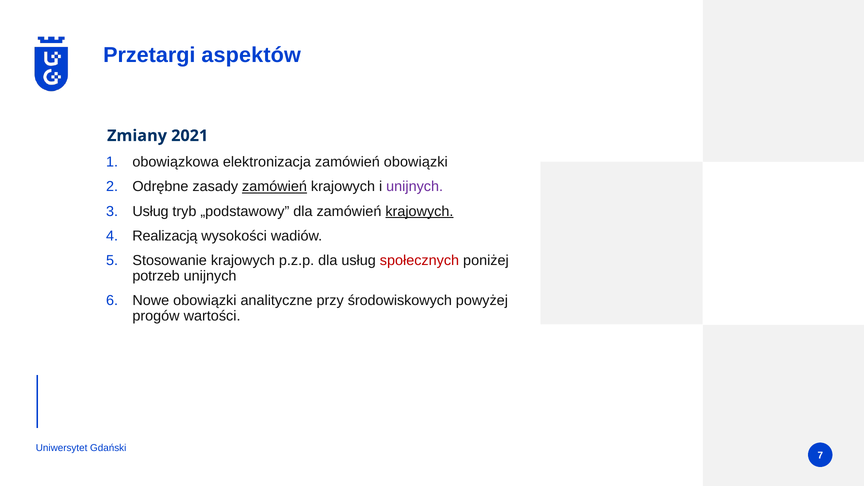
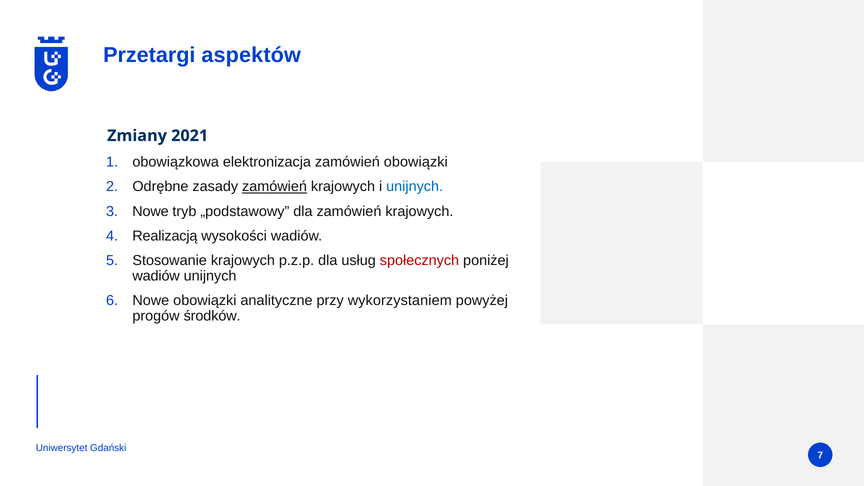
unijnych at (415, 187) colour: purple -> blue
Usług at (151, 211): Usług -> Nowe
krajowych at (419, 211) underline: present -> none
potrzeb at (156, 276): potrzeb -> wadiów
środowiskowych: środowiskowych -> wykorzystaniem
wartości: wartości -> środków
